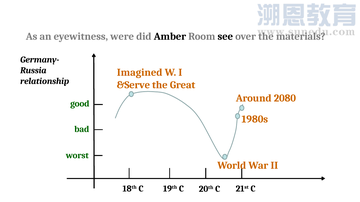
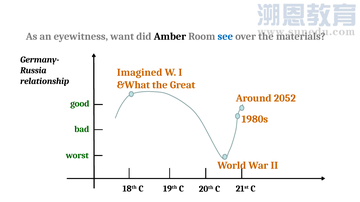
were: were -> want
see colour: black -> blue
&Serve: &Serve -> &What
2080: 2080 -> 2052
